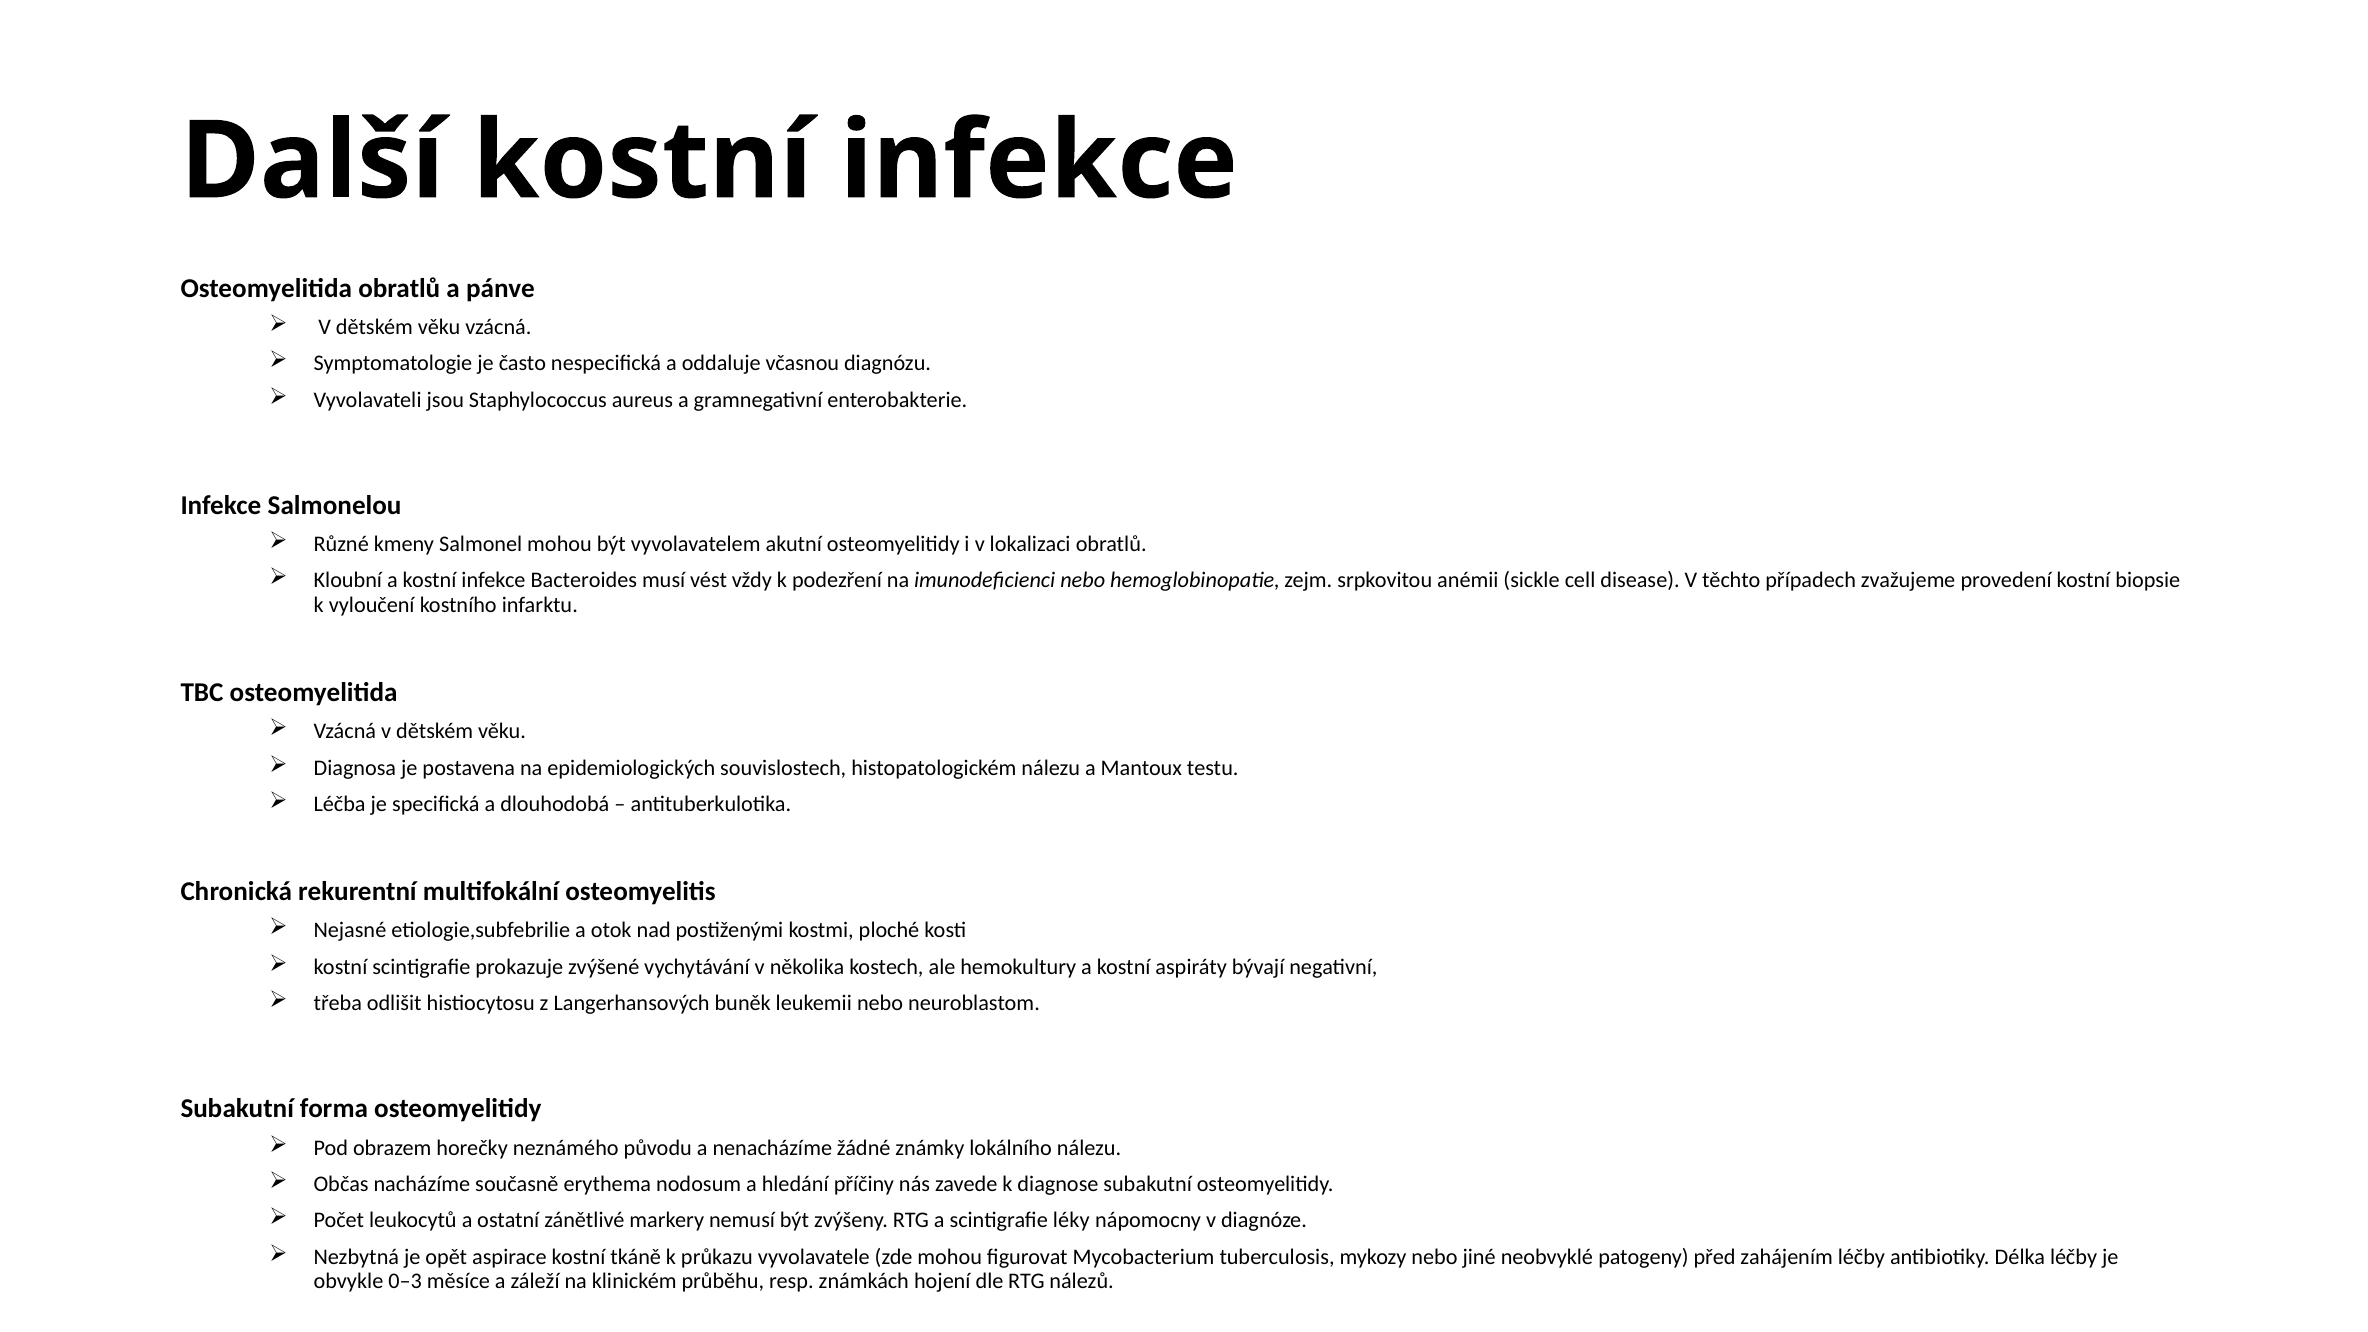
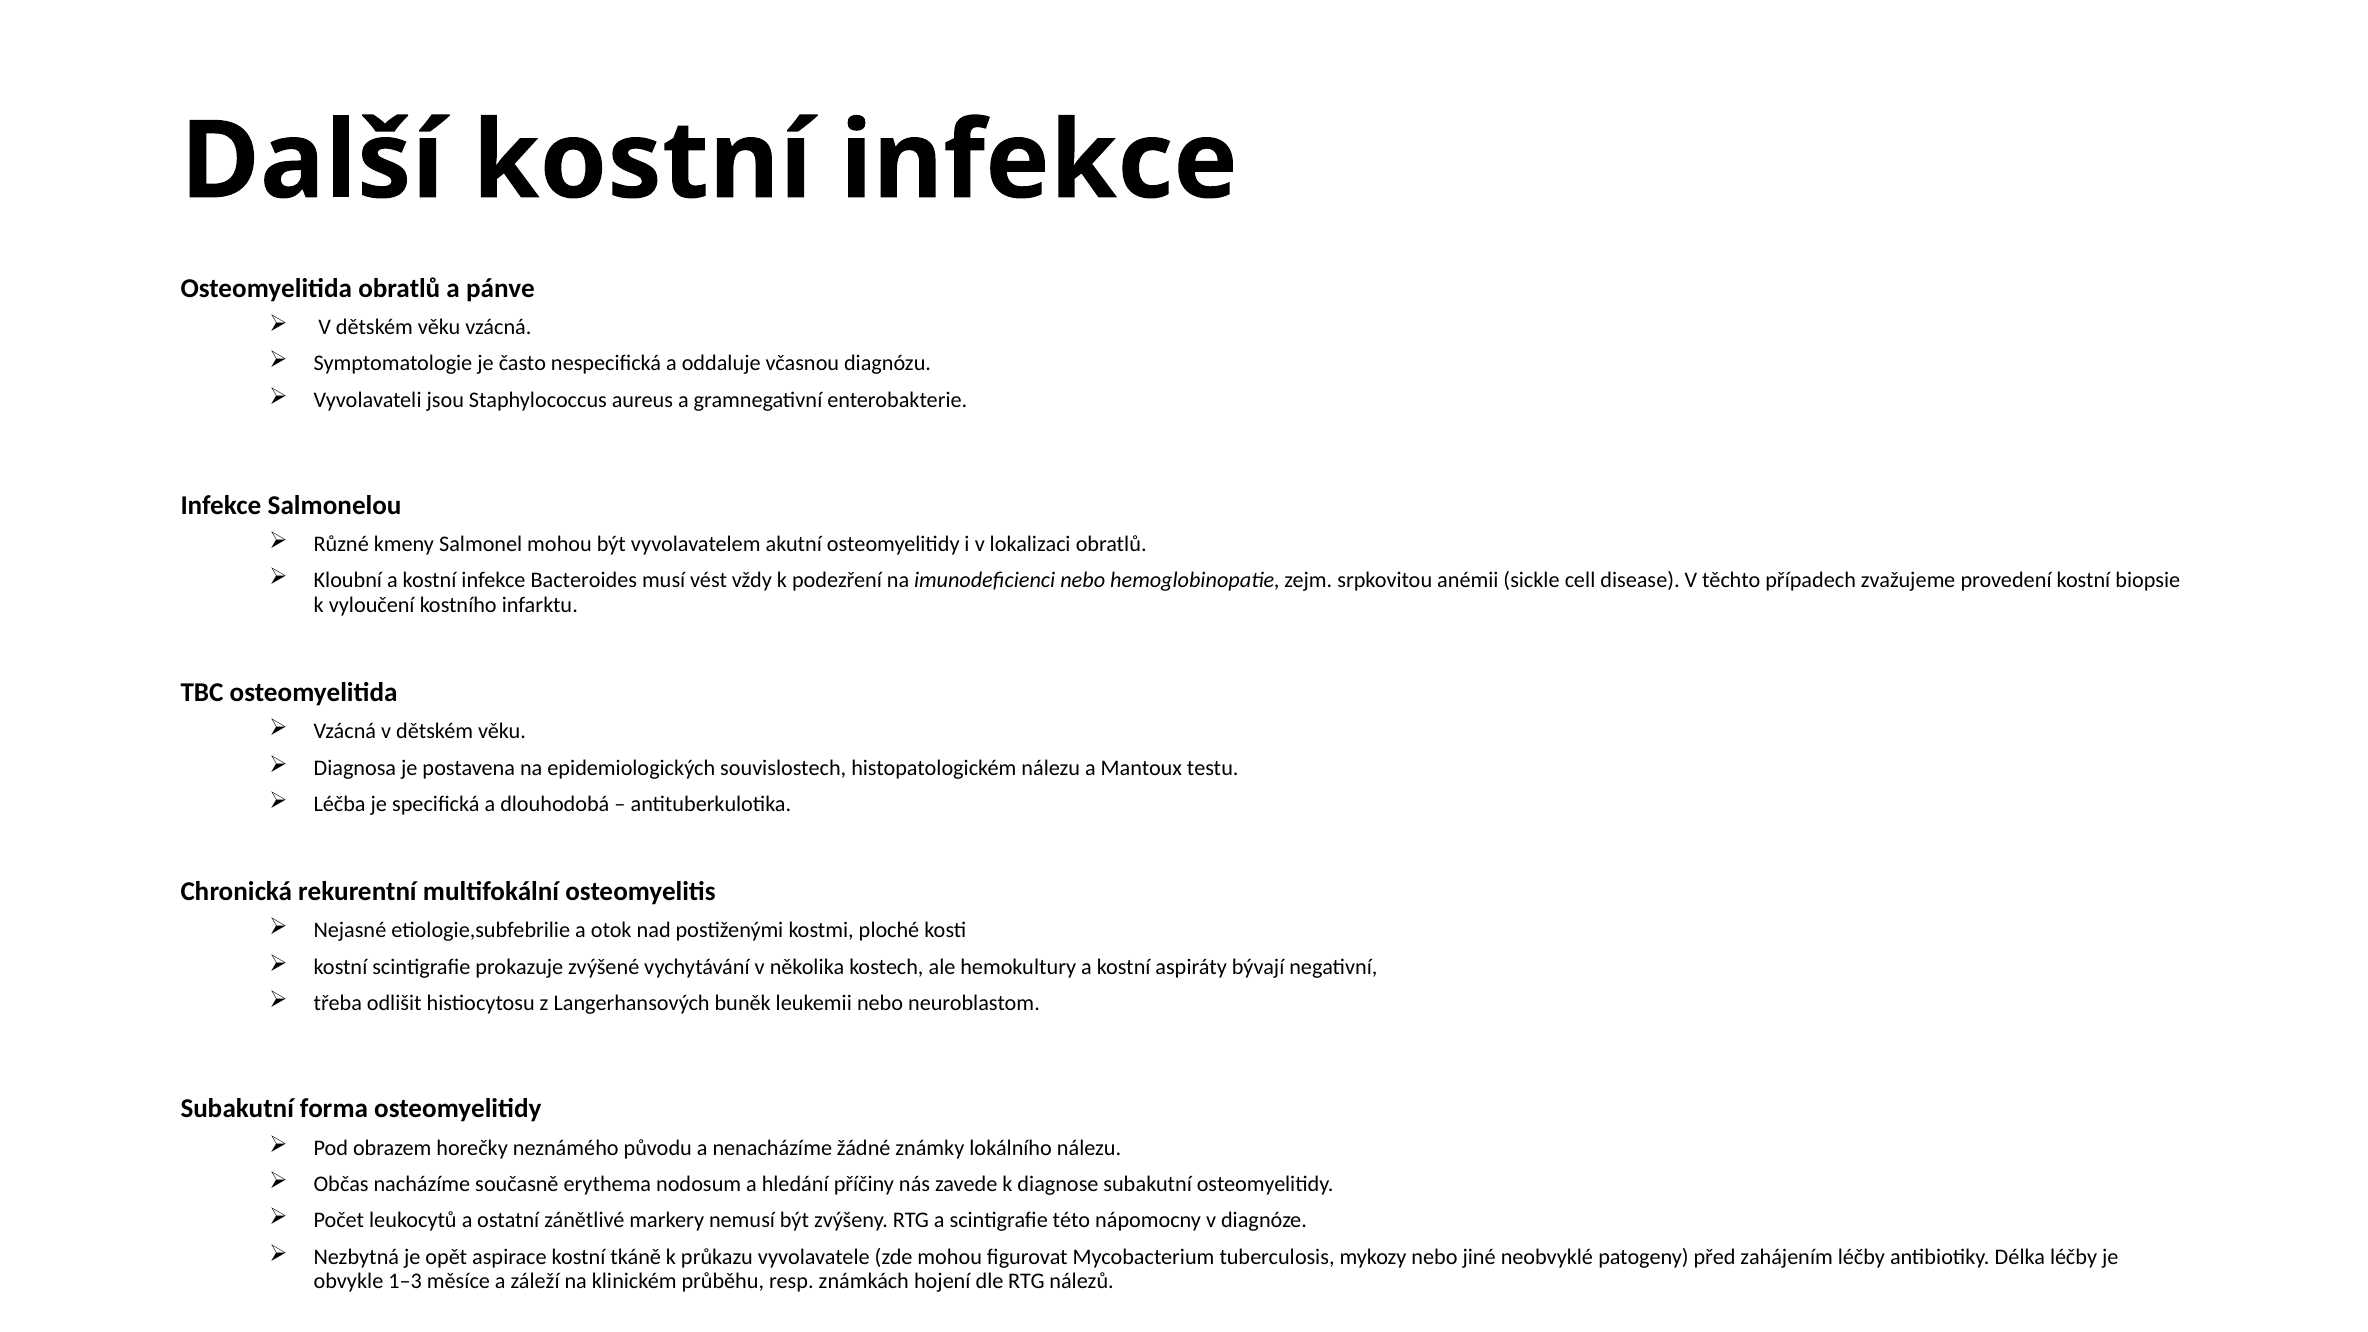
léky: léky -> této
0–3: 0–3 -> 1–3
